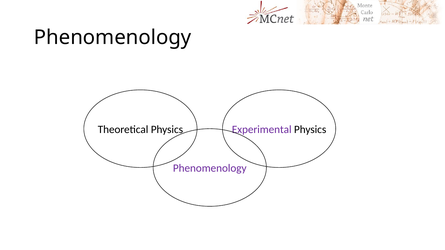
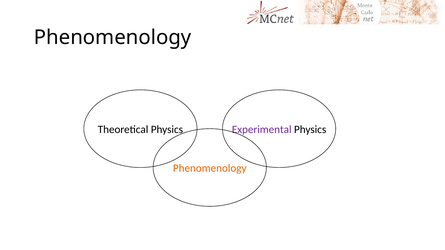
Phenomenology at (210, 168) colour: purple -> orange
